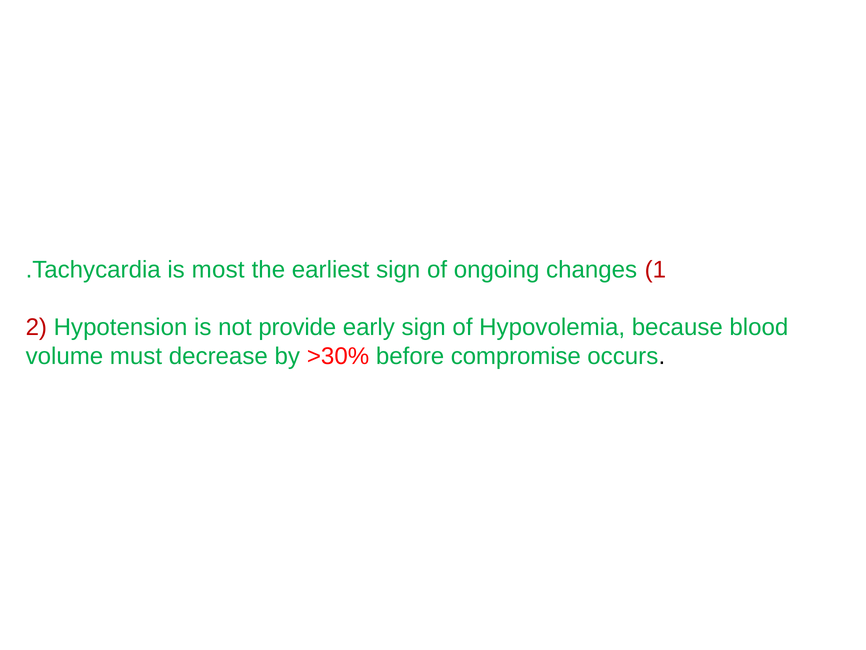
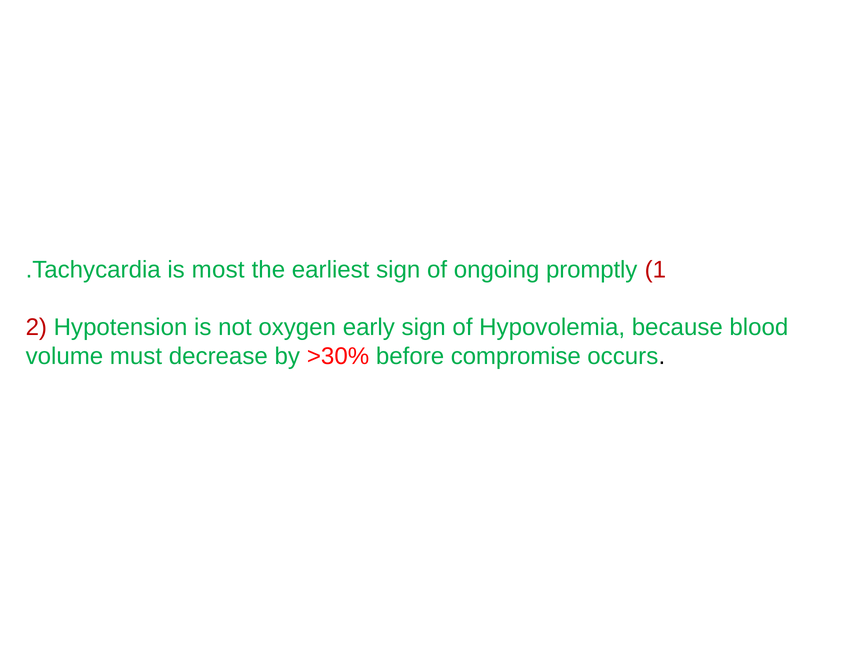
changes: changes -> promptly
provide: provide -> oxygen
